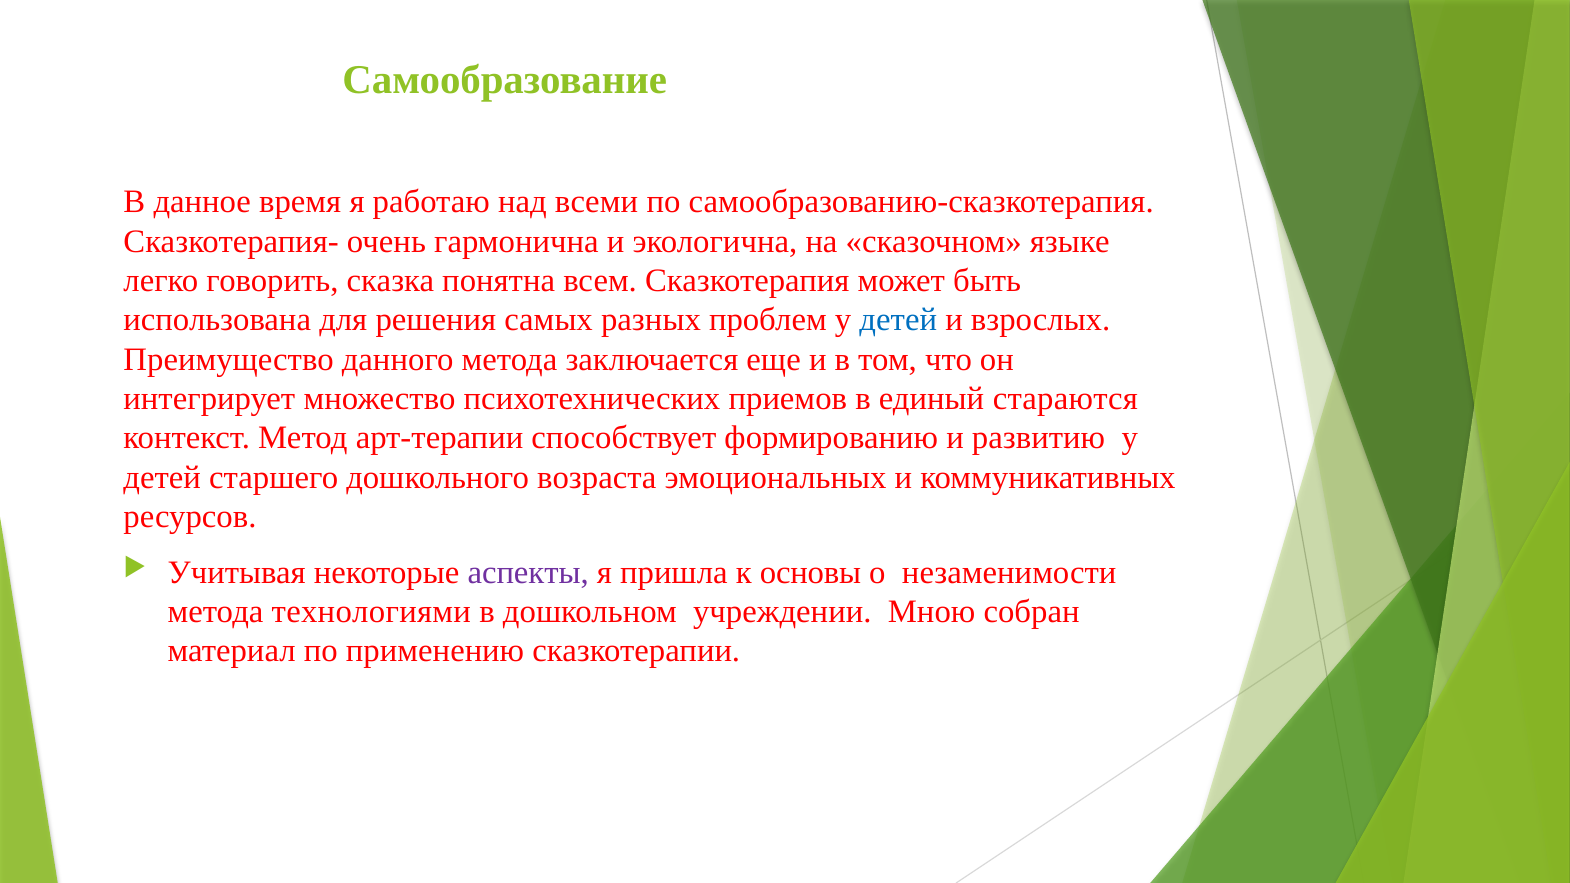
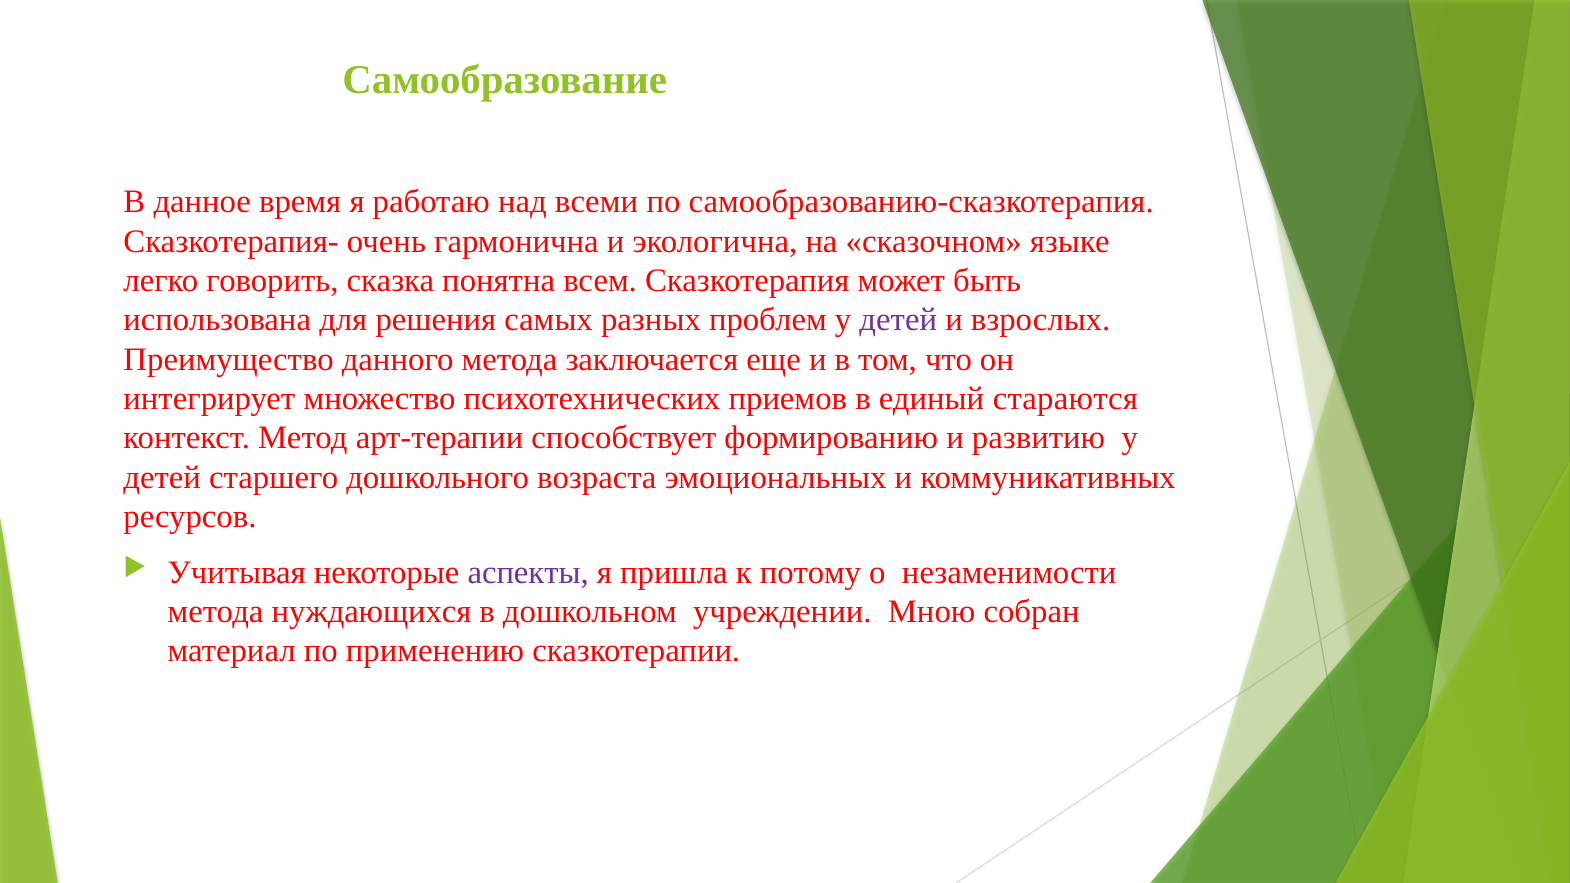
детей at (898, 320) colour: blue -> purple
основы: основы -> потому
технологиями: технологиями -> нуждающихся
